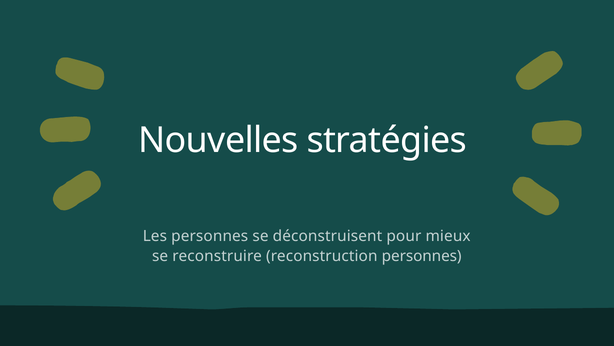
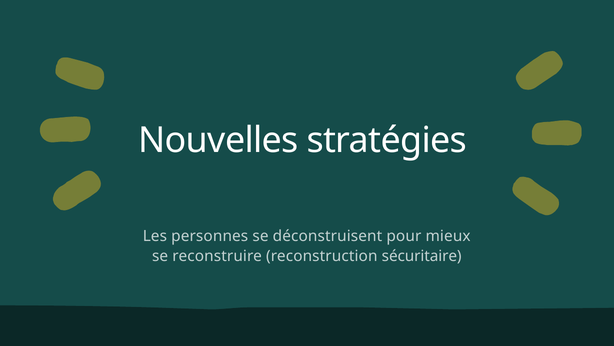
reconstruction personnes: personnes -> sécuritaire
